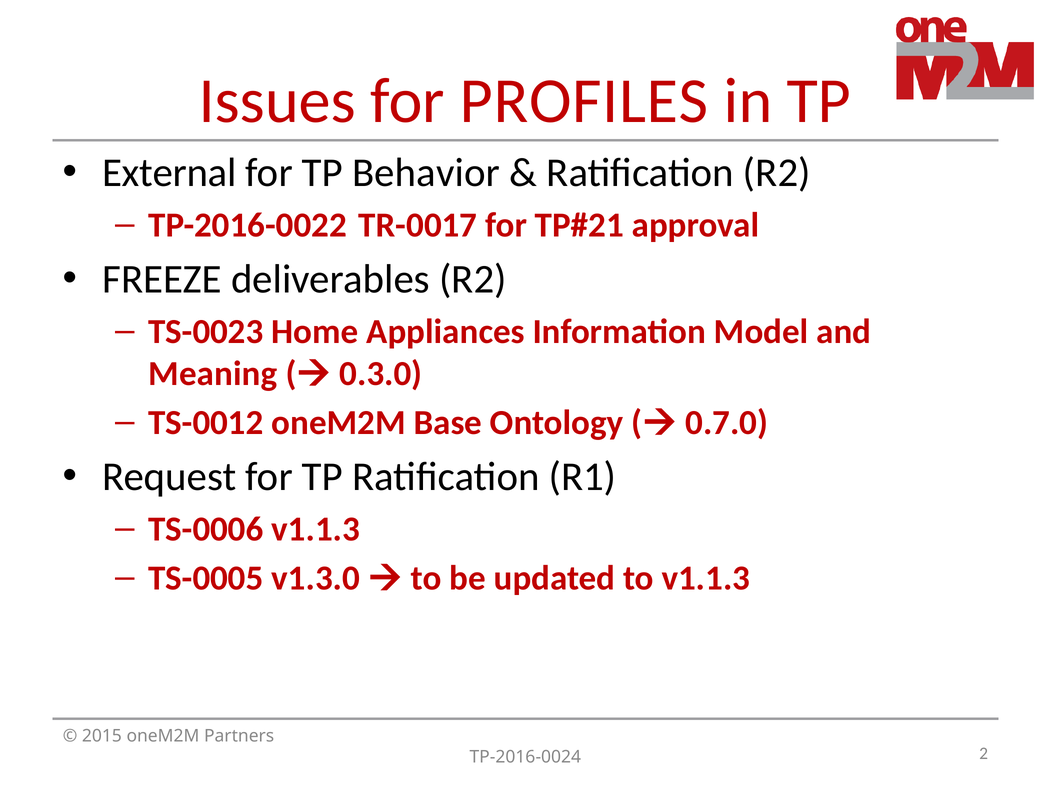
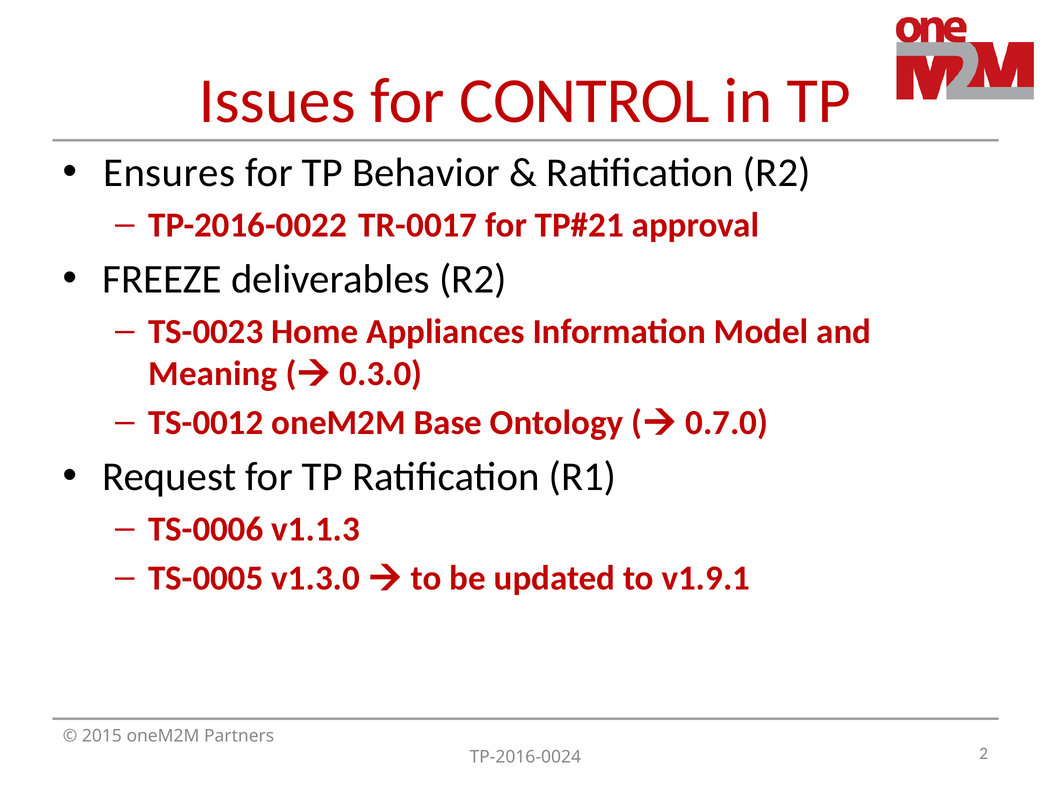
PROFILES: PROFILES -> CONTROL
External: External -> Ensures
to v1.1.3: v1.1.3 -> v1.9.1
